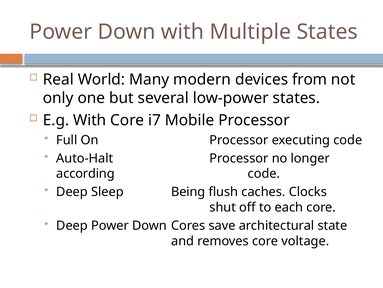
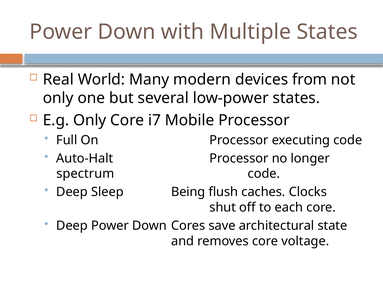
E.g With: With -> Only
according: according -> spectrum
